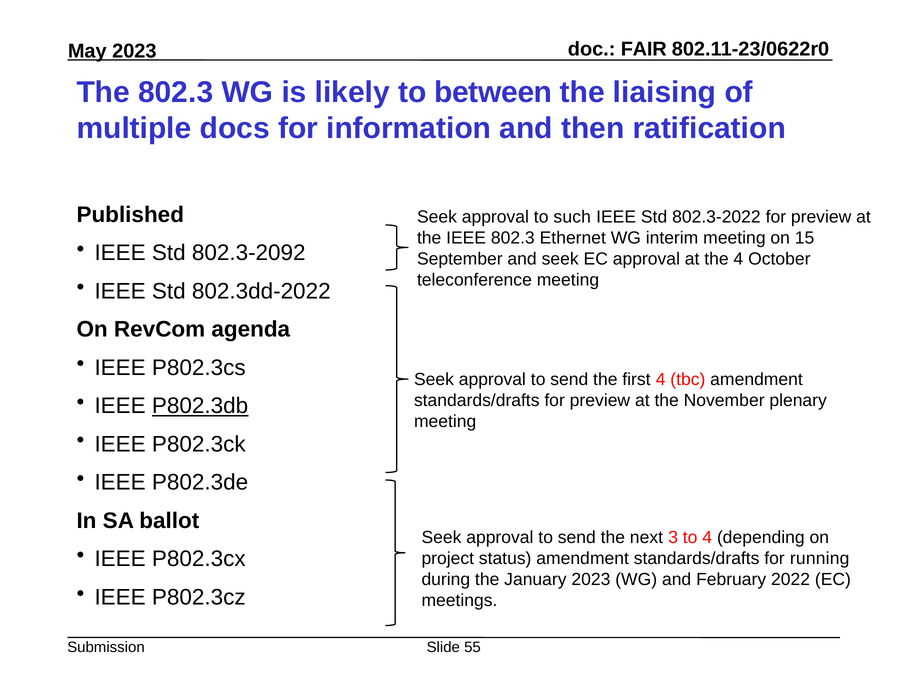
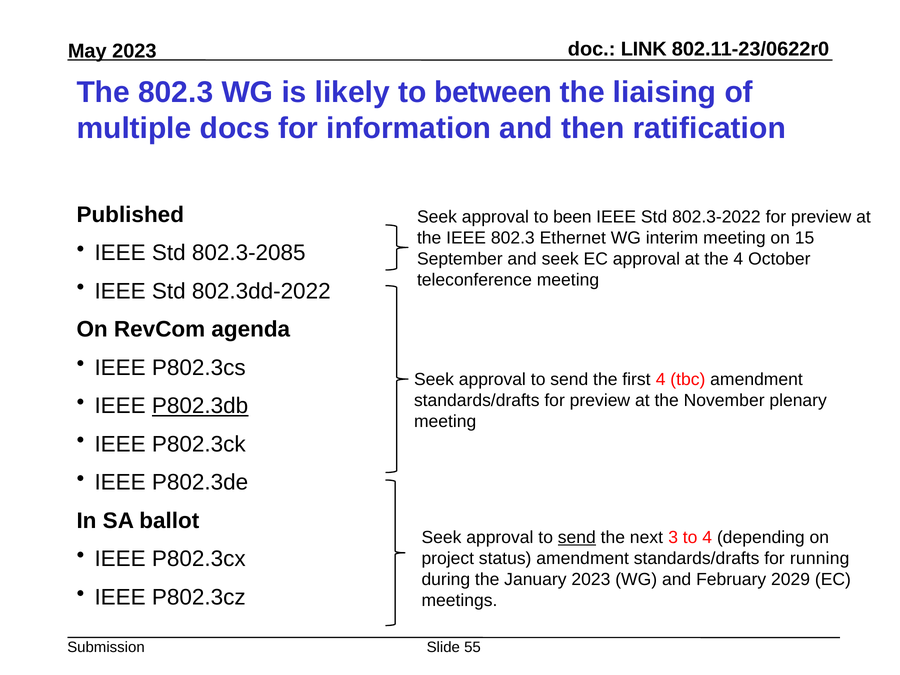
FAIR: FAIR -> LINK
such: such -> been
802.3-2092: 802.3-2092 -> 802.3-2085
send at (577, 537) underline: none -> present
2022: 2022 -> 2029
